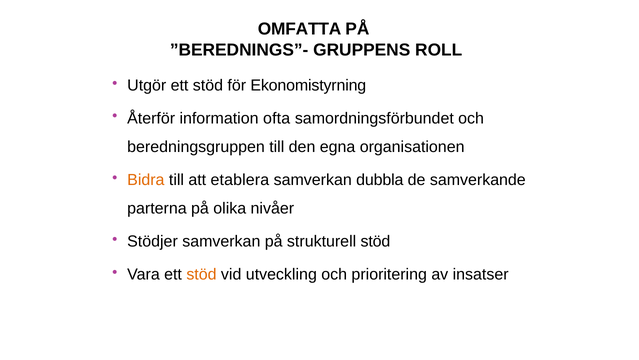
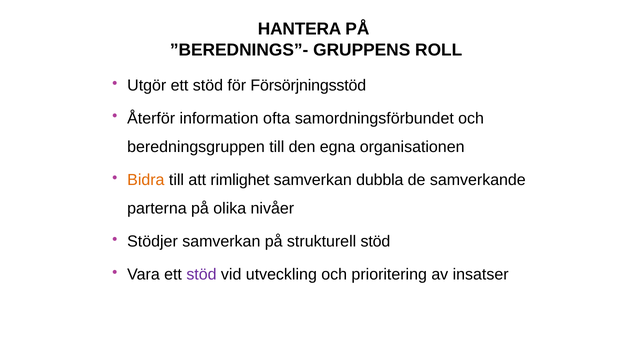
OMFATTA: OMFATTA -> HANTERA
Ekonomistyrning: Ekonomistyrning -> Försörjningsstöd
etablera: etablera -> rimlighet
stöd at (201, 274) colour: orange -> purple
